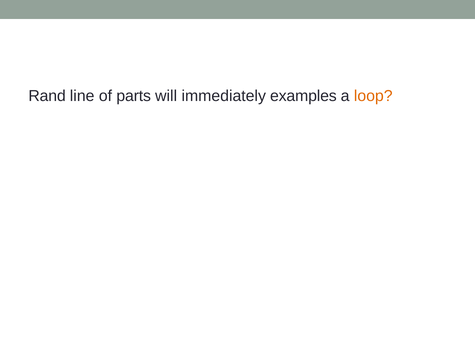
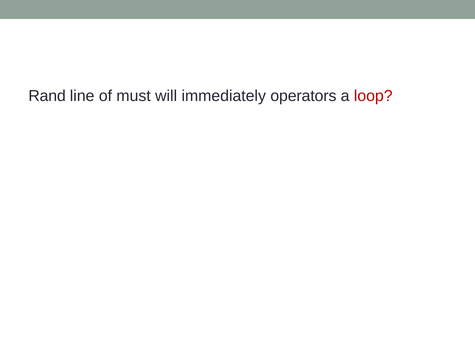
parts: parts -> must
examples: examples -> operators
loop colour: orange -> red
